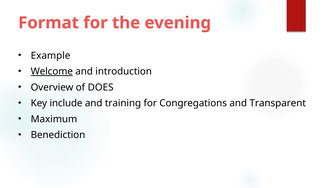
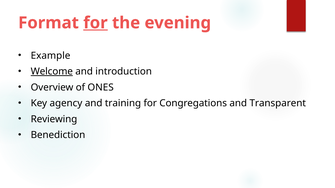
for at (95, 23) underline: none -> present
DOES: DOES -> ONES
include: include -> agency
Maximum: Maximum -> Reviewing
